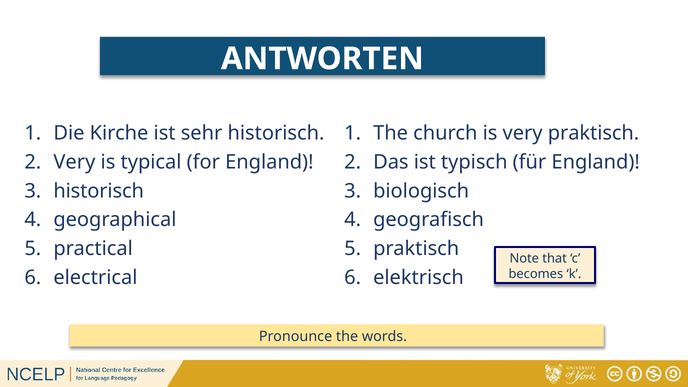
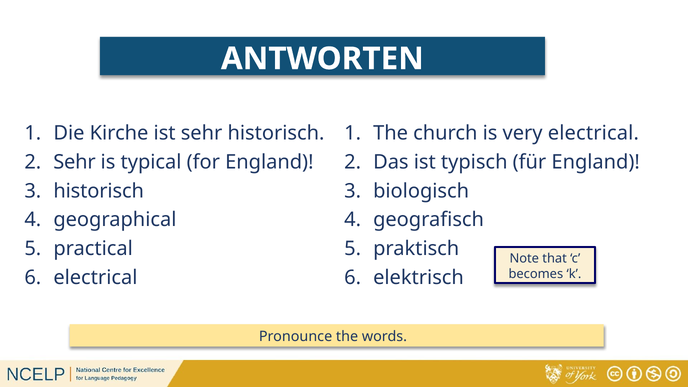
very praktisch: praktisch -> electrical
Very at (74, 162): Very -> Sehr
